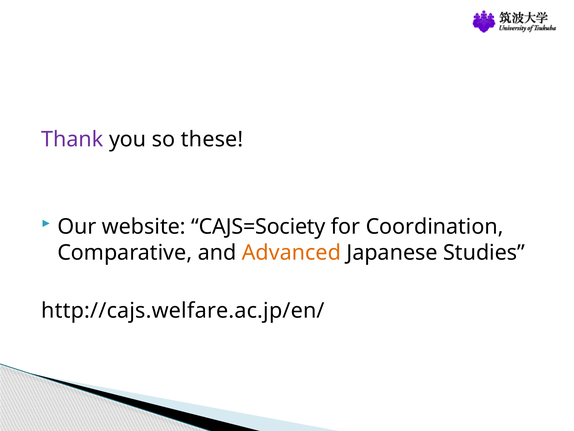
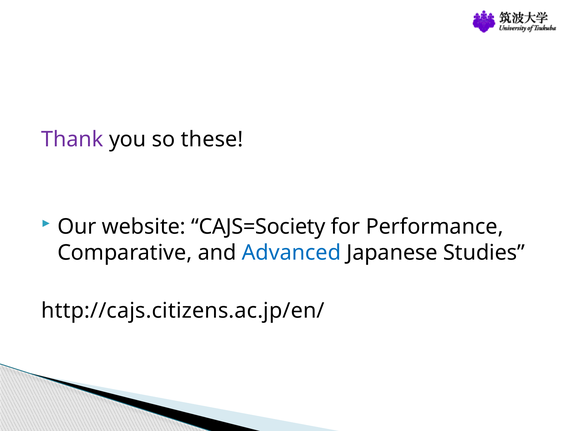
Coordination: Coordination -> Performance
Advanced colour: orange -> blue
http://cajs.welfare.ac.jp/en/: http://cajs.welfare.ac.jp/en/ -> http://cajs.citizens.ac.jp/en/
